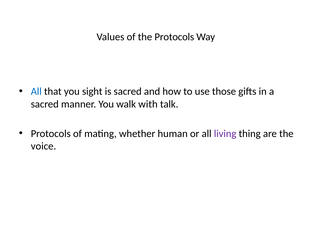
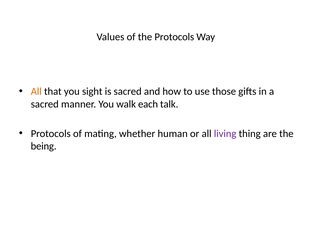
All at (36, 91) colour: blue -> orange
with: with -> each
voice: voice -> being
